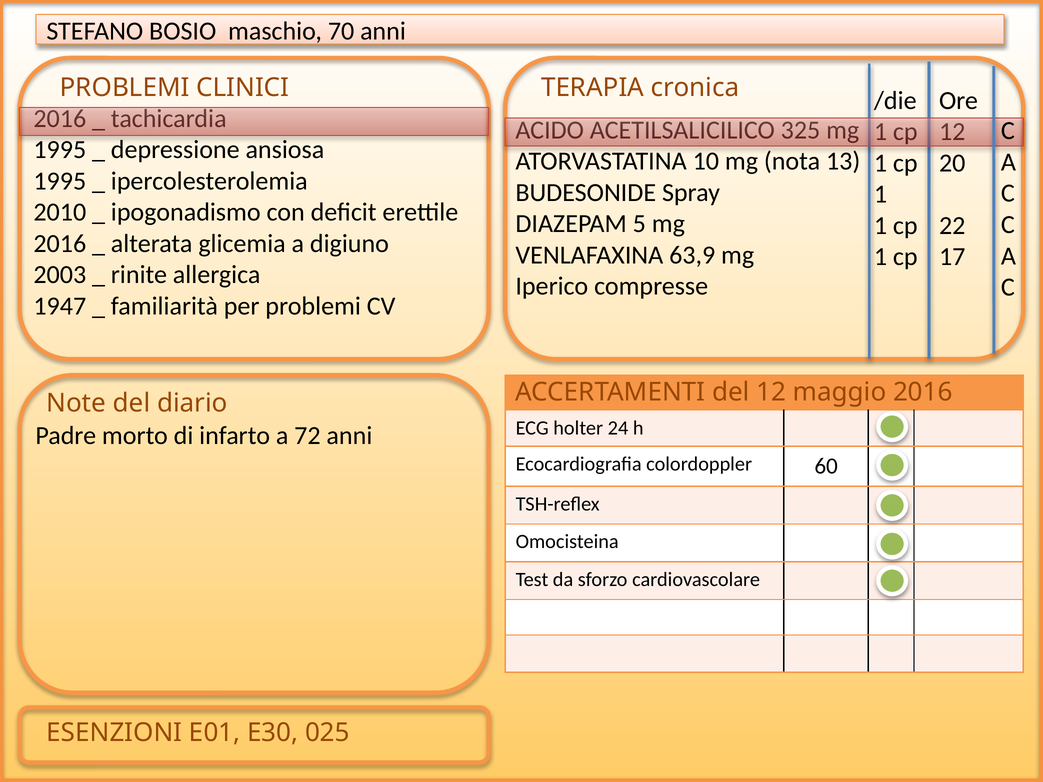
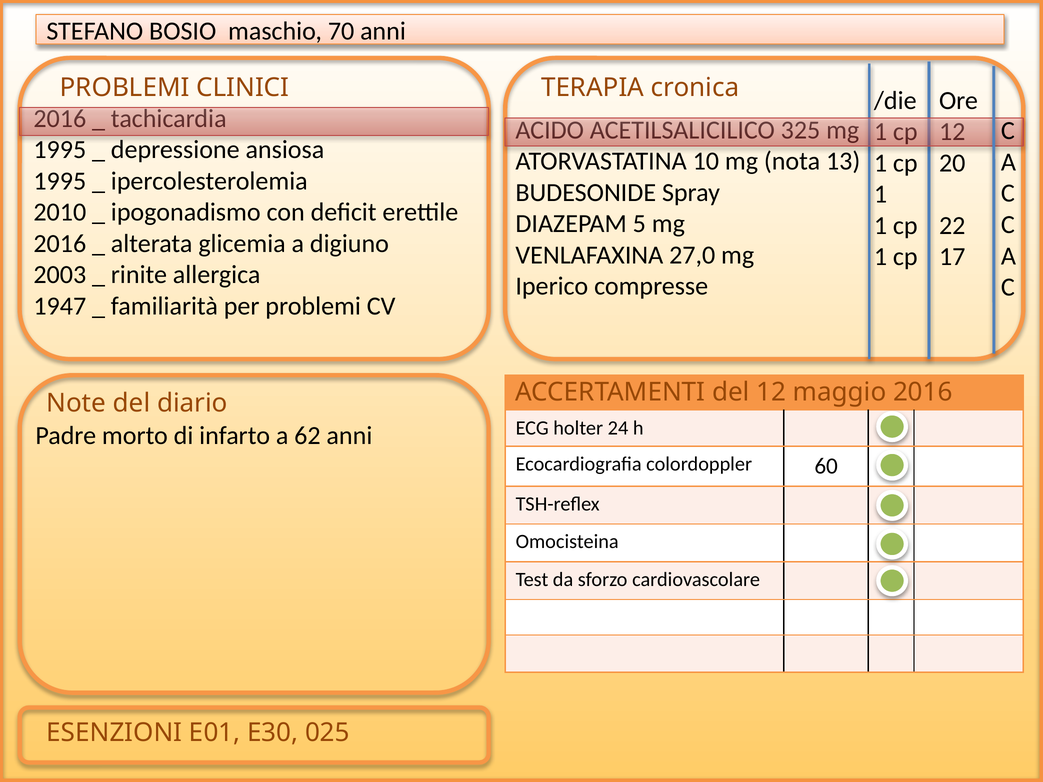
63,9: 63,9 -> 27,0
72: 72 -> 62
